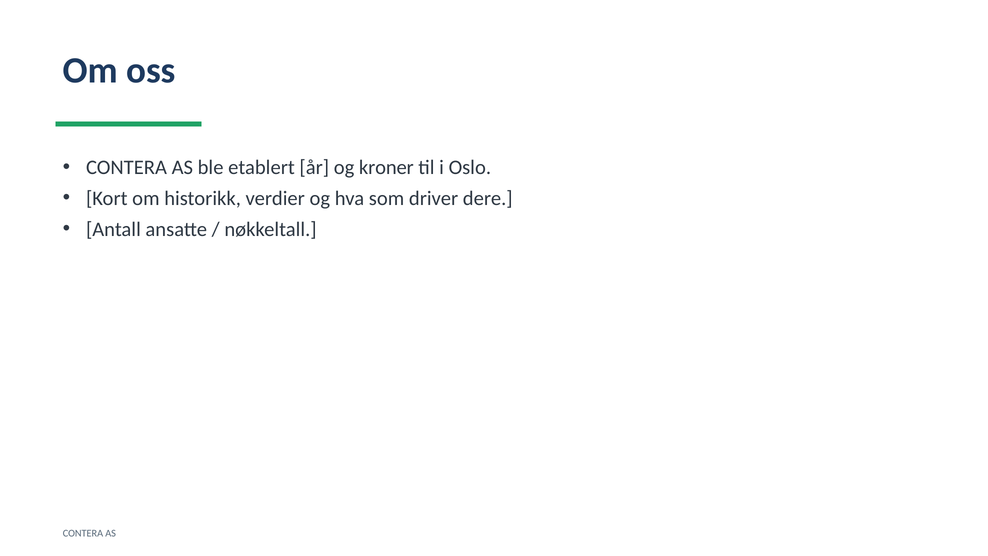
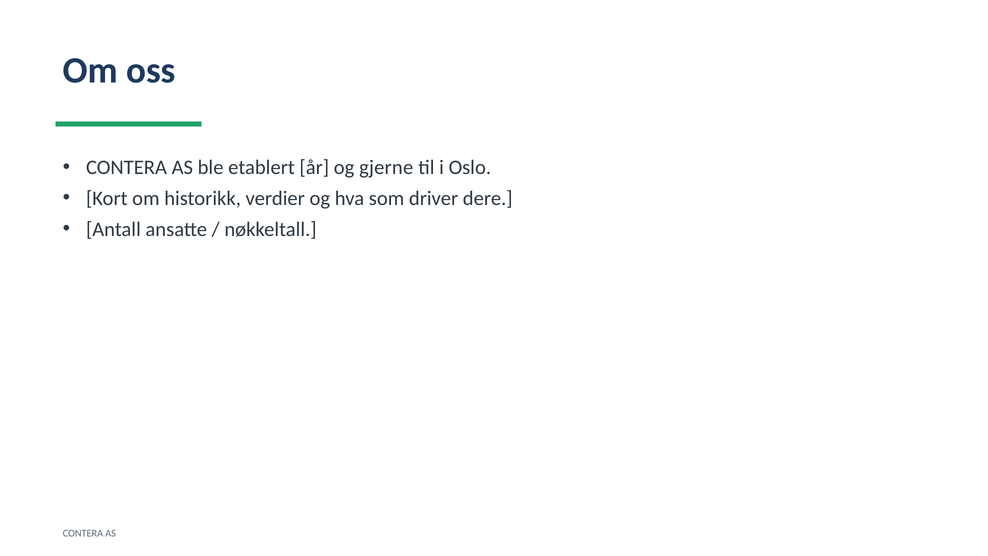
kroner: kroner -> gjerne
